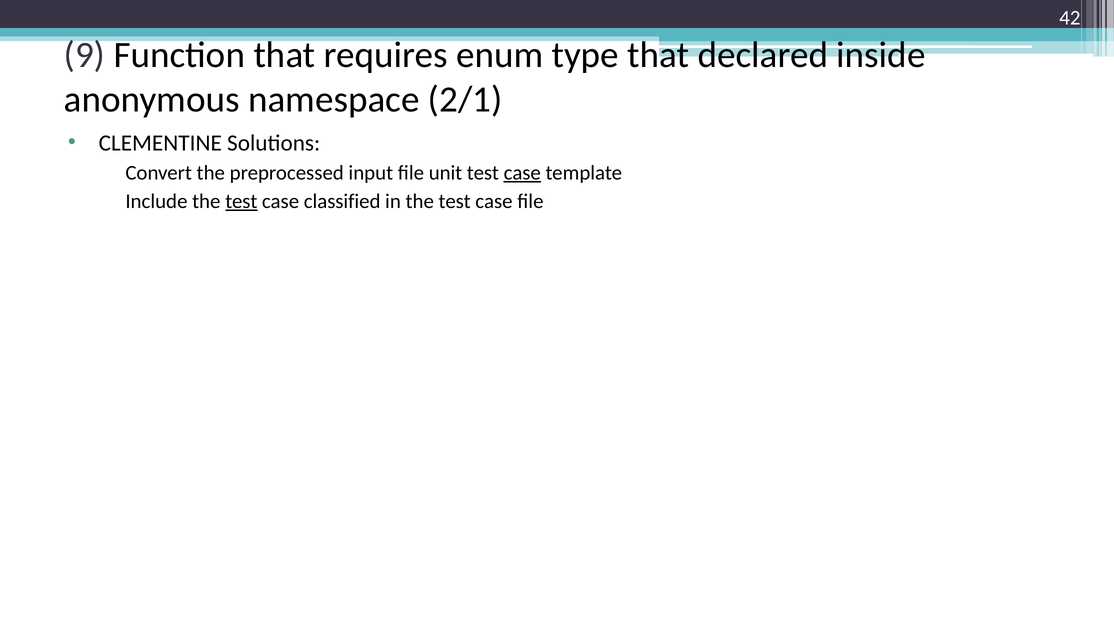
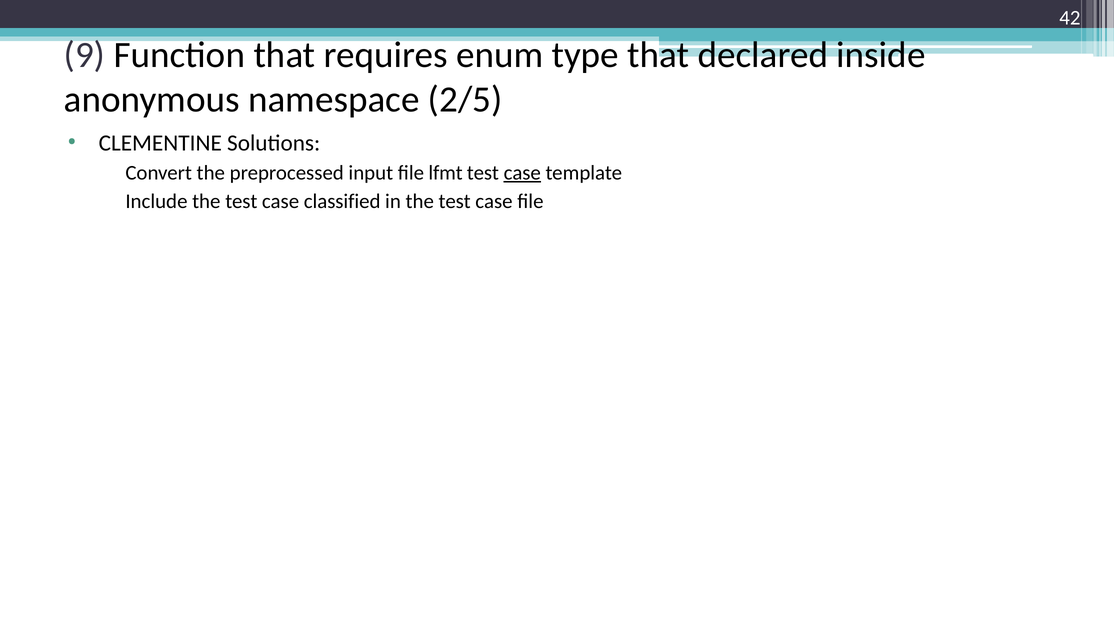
2/1: 2/1 -> 2/5
unit: unit -> lfmt
test at (241, 201) underline: present -> none
